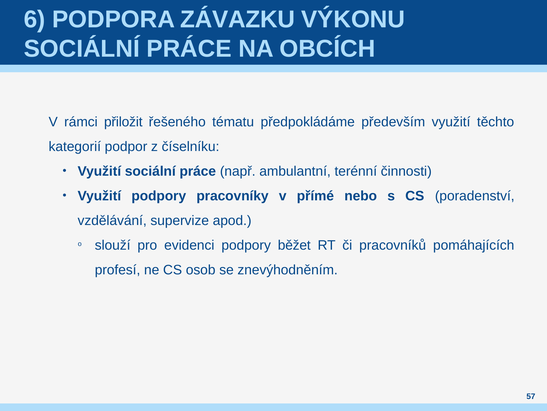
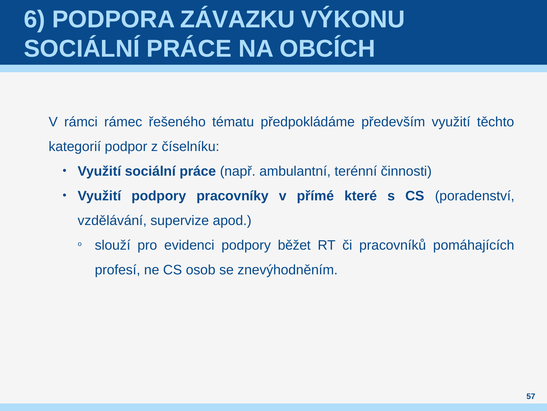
přiložit: přiložit -> rámec
nebo: nebo -> které
